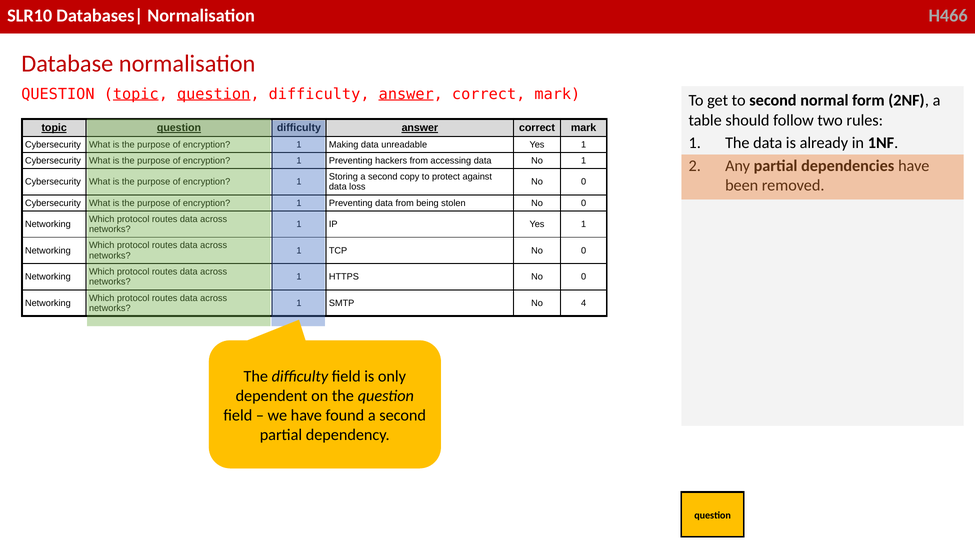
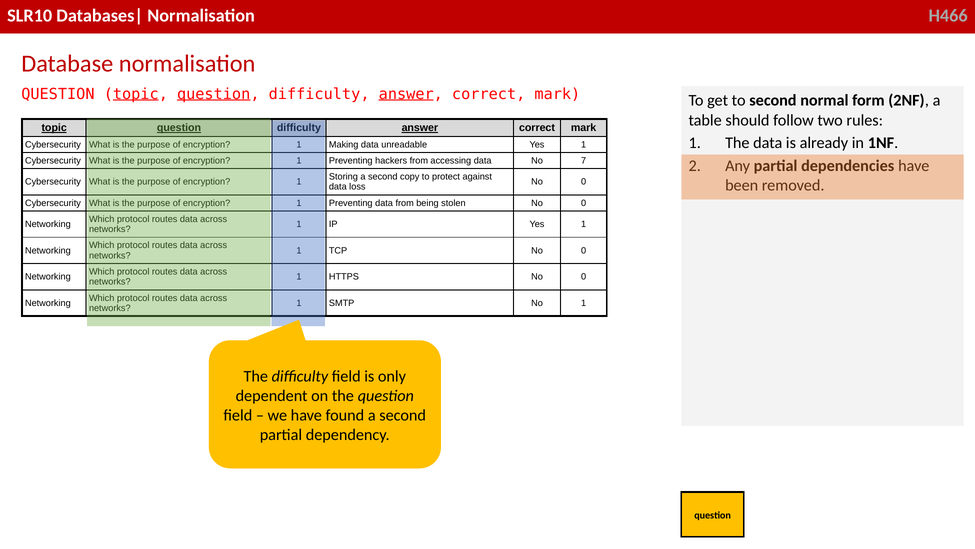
No 1: 1 -> 7
No 4: 4 -> 1
